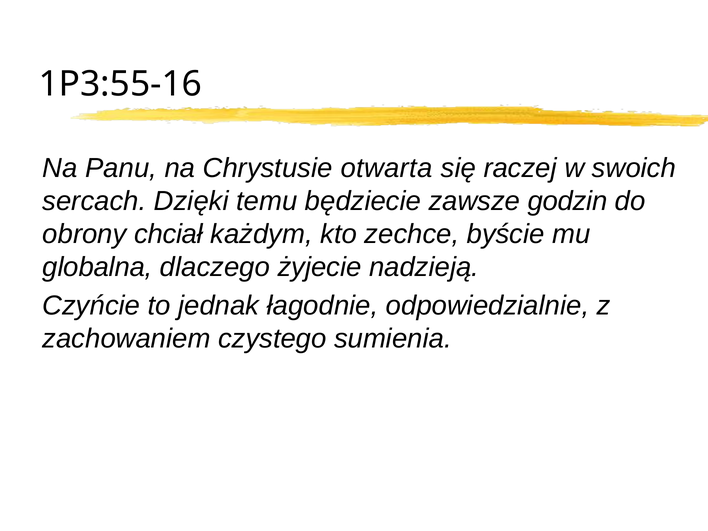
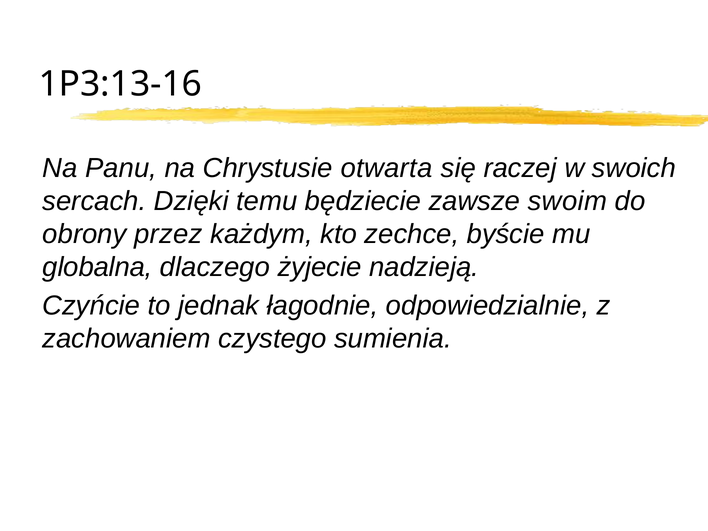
1P3:55-16: 1P3:55-16 -> 1P3:13-16
godzin: godzin -> swoim
chciał: chciał -> przez
